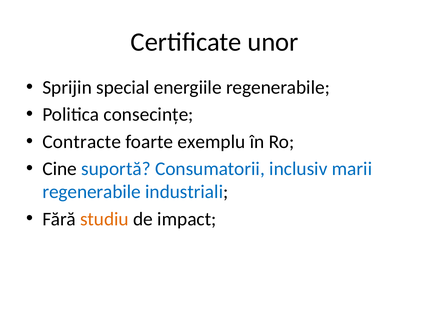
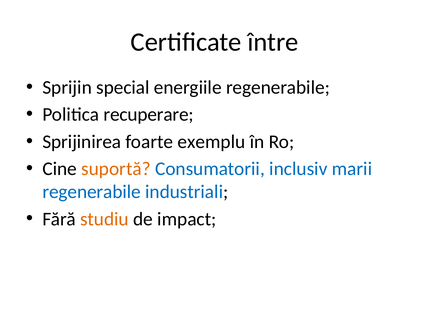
unor: unor -> între
consecințe: consecințe -> recuperare
Contracte: Contracte -> Sprijinirea
suportă colour: blue -> orange
